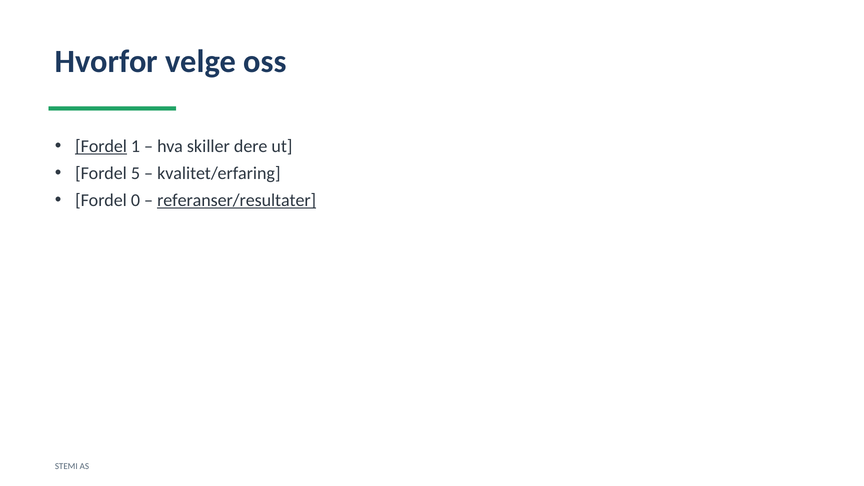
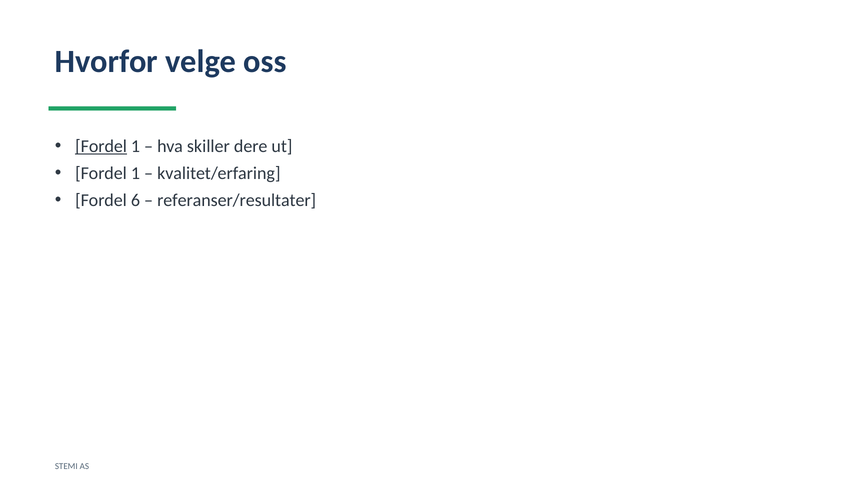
5 at (135, 173): 5 -> 1
0: 0 -> 6
referanser/resultater underline: present -> none
